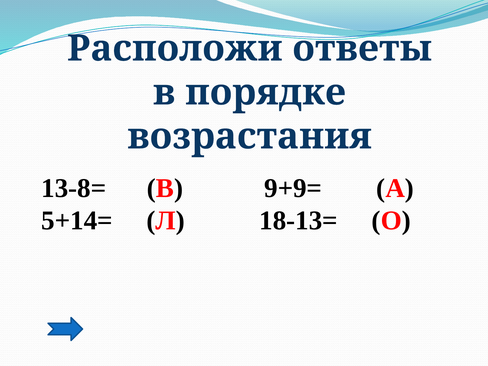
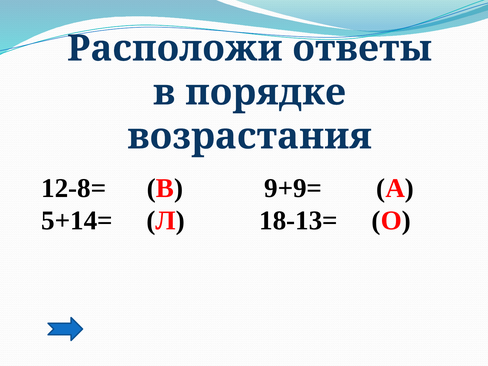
13-8=: 13-8= -> 12-8=
